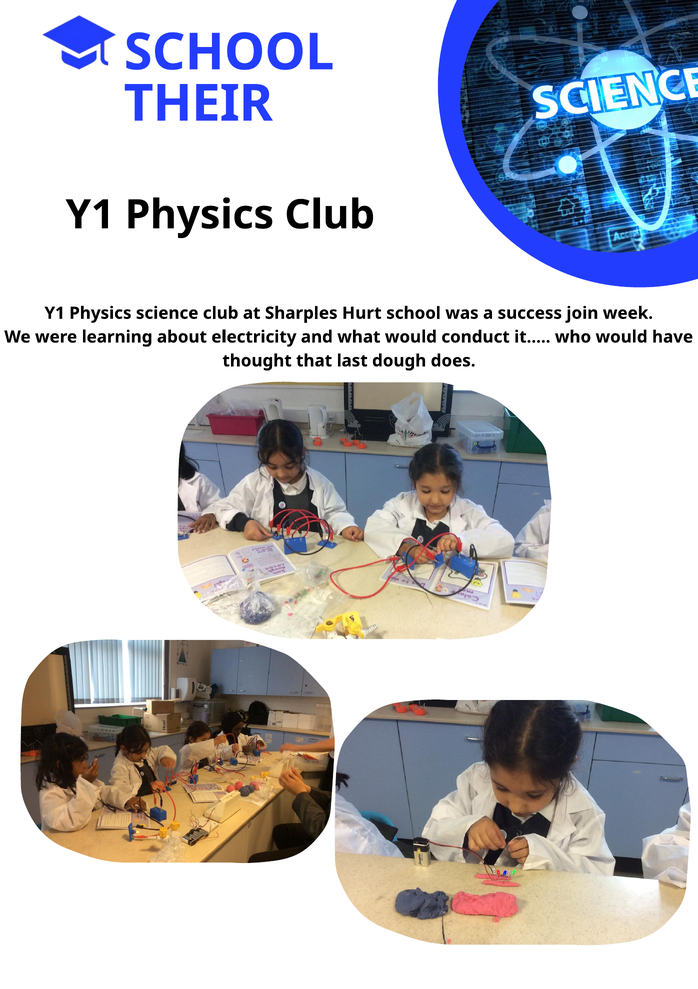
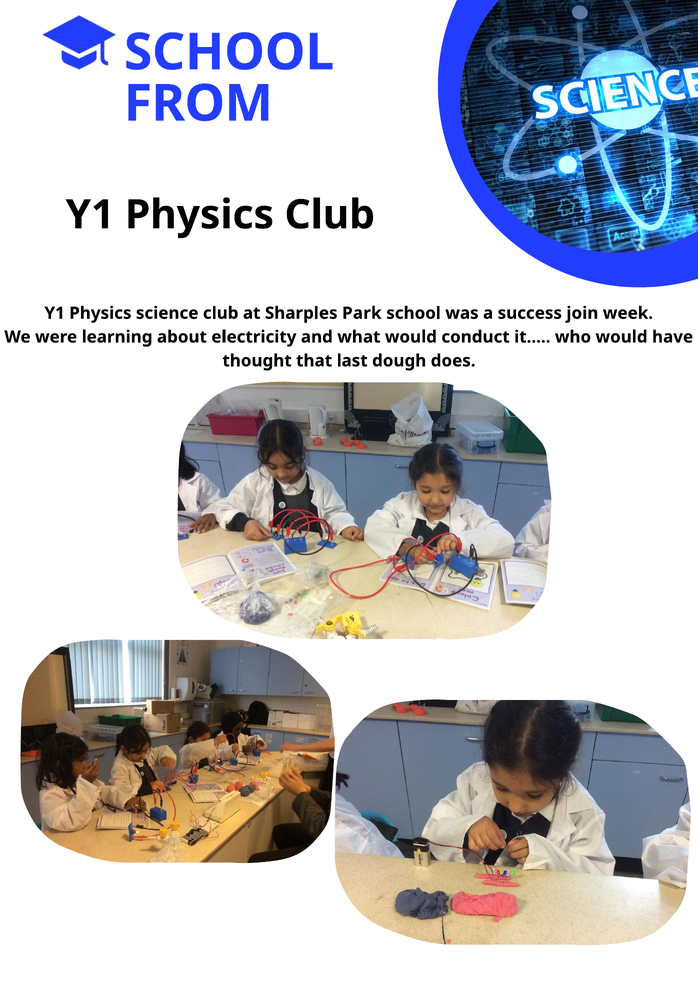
THEIR: THEIR -> FROM
Hurt: Hurt -> Park
